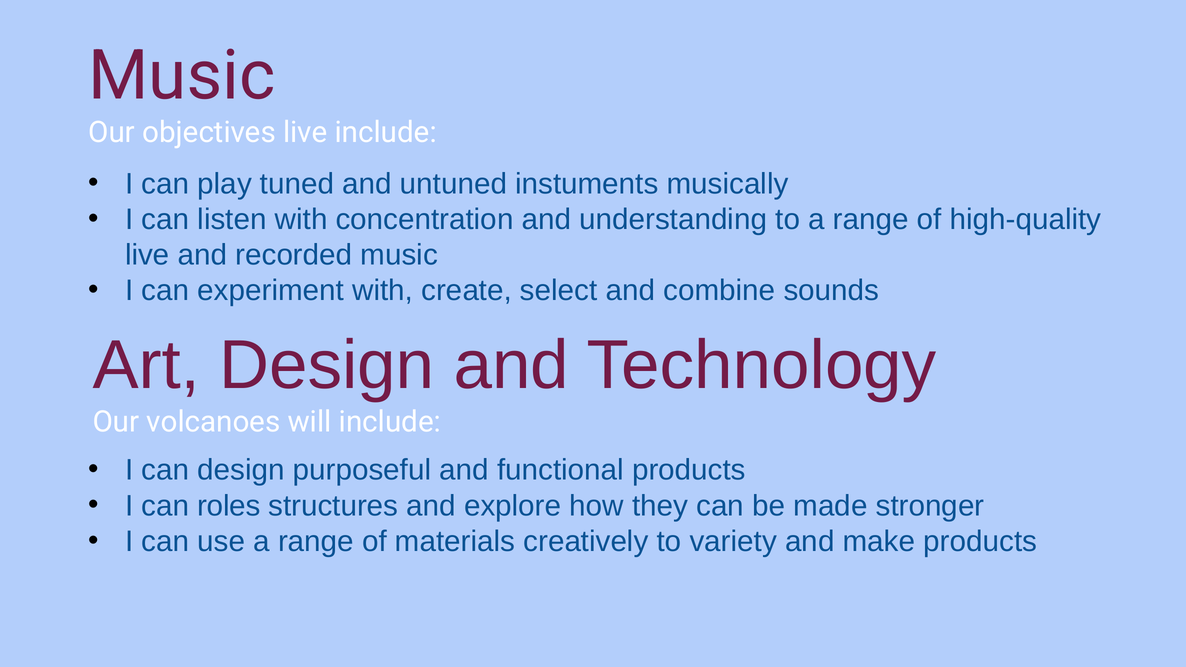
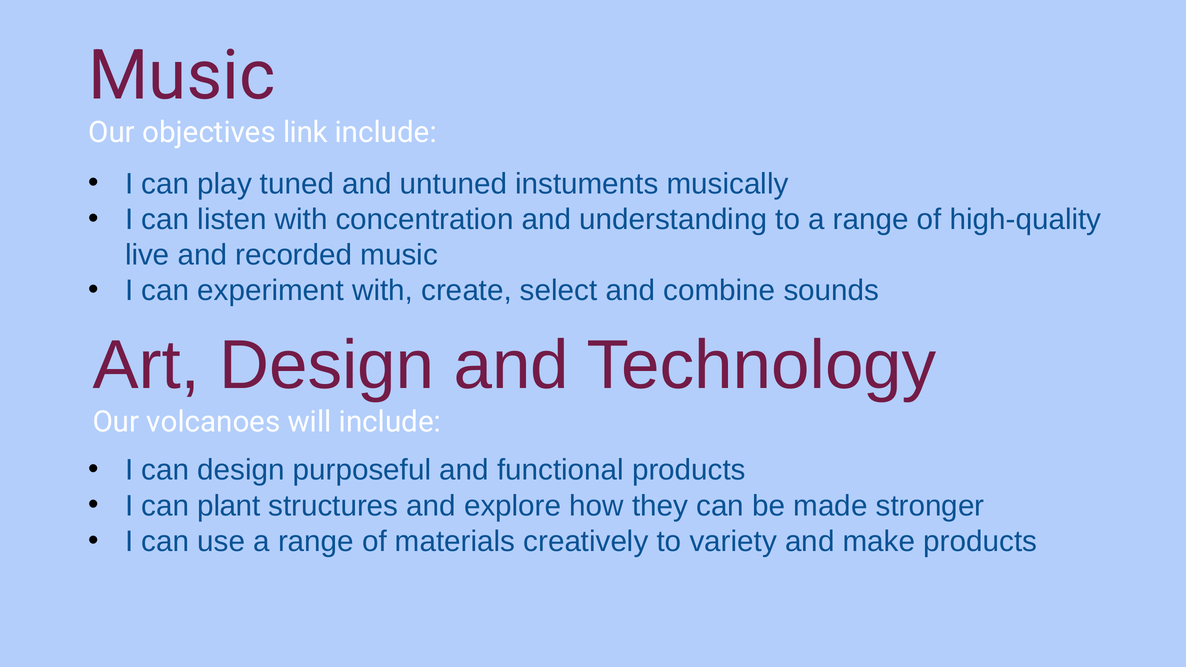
objectives live: live -> link
roles: roles -> plant
